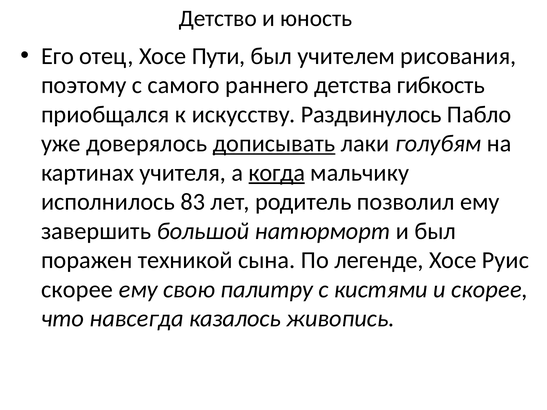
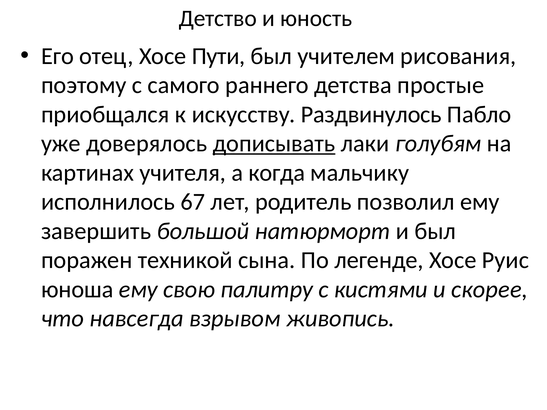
гибкость: гибкость -> простые
когда underline: present -> none
83: 83 -> 67
скорее at (77, 290): скорее -> юноша
казалось: казалось -> взрывом
